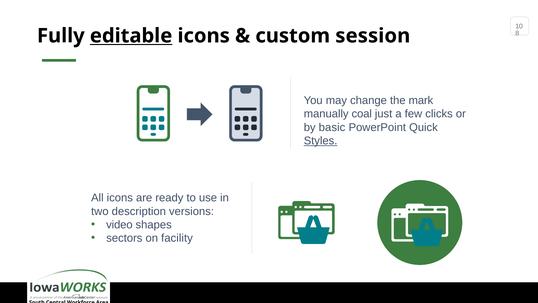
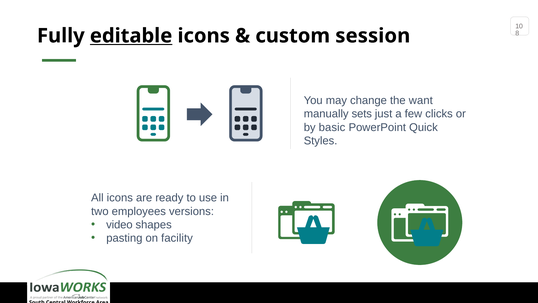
mark: mark -> want
coal: coal -> sets
Styles underline: present -> none
description: description -> employees
sectors: sectors -> pasting
